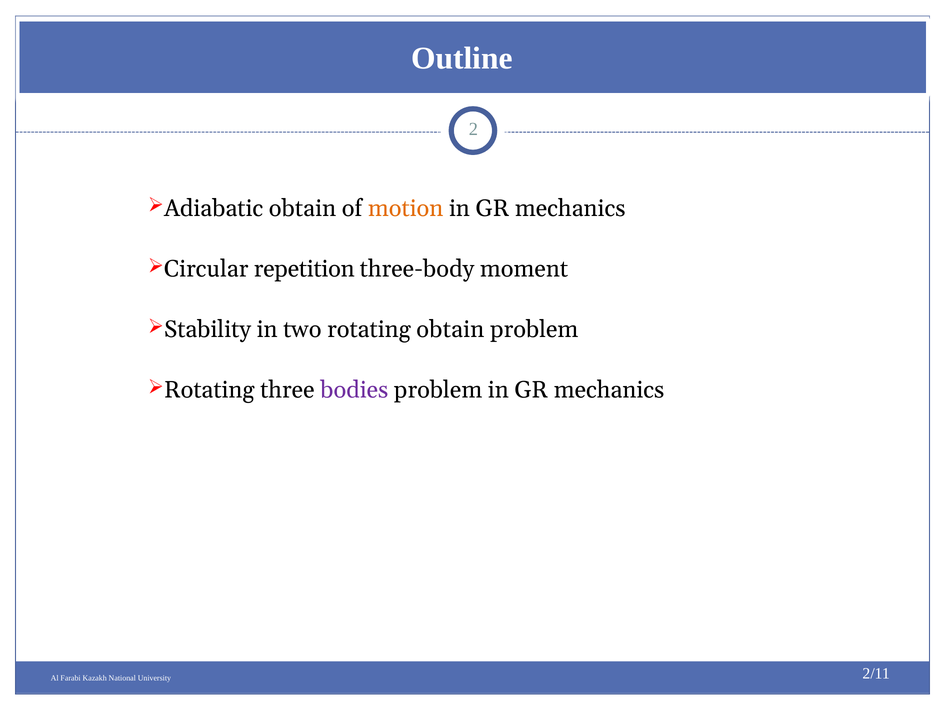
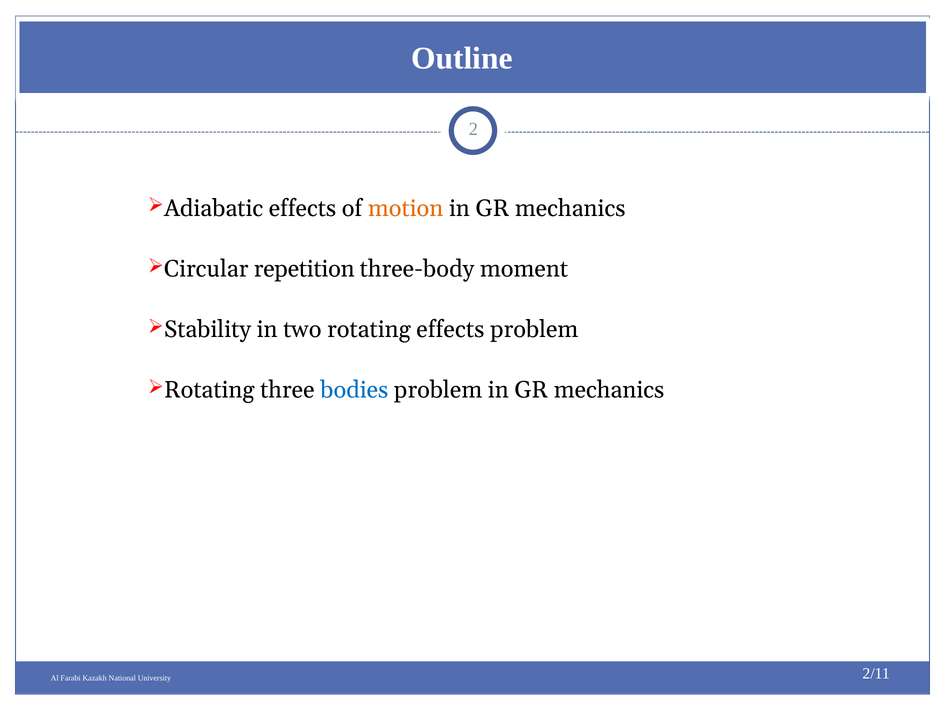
Adiabatic obtain: obtain -> effects
rotating obtain: obtain -> effects
bodies colour: purple -> blue
